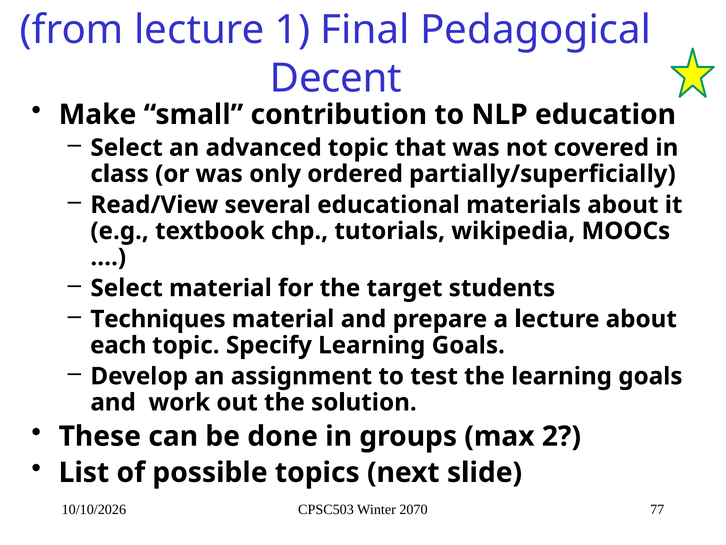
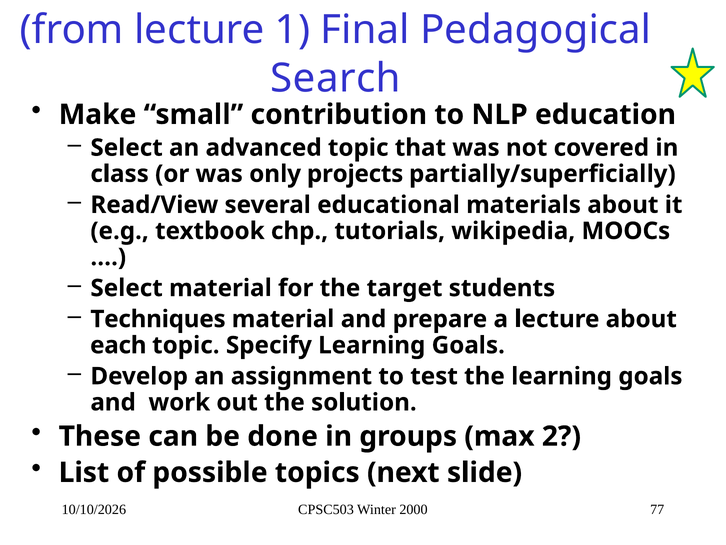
Decent: Decent -> Search
ordered: ordered -> projects
2070: 2070 -> 2000
